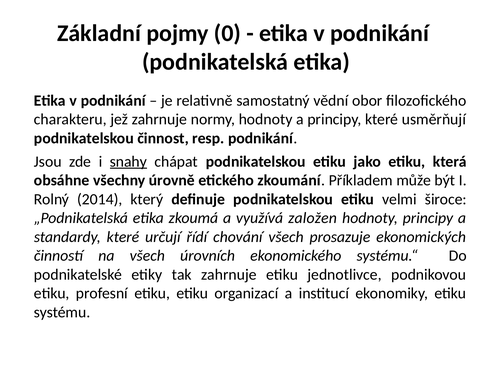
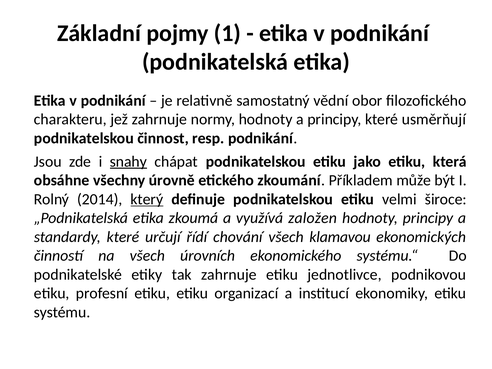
0: 0 -> 1
který underline: none -> present
prosazuje: prosazuje -> klamavou
